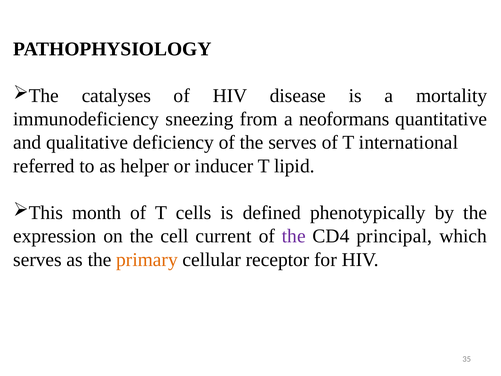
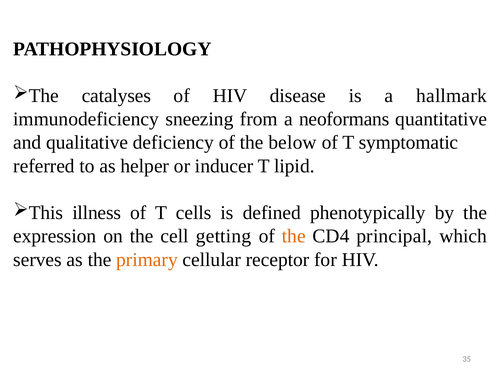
mortality: mortality -> hallmark
the serves: serves -> below
international: international -> symptomatic
month: month -> illness
current: current -> getting
the at (294, 236) colour: purple -> orange
